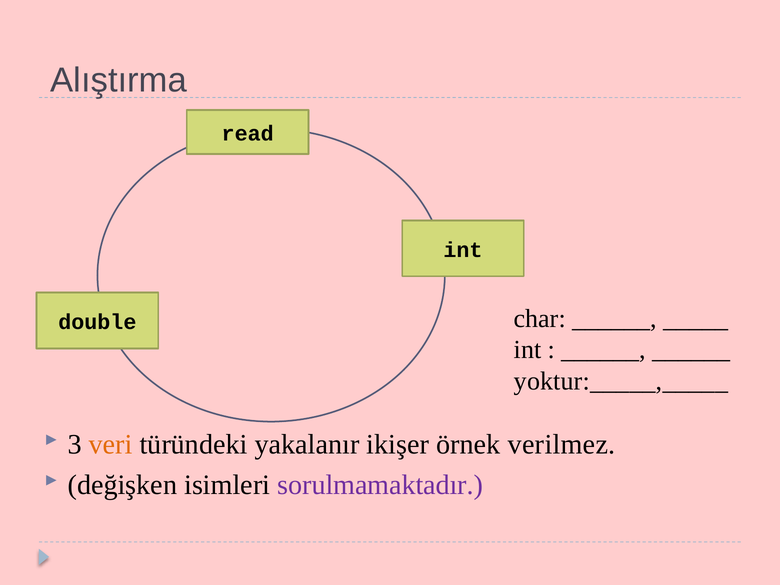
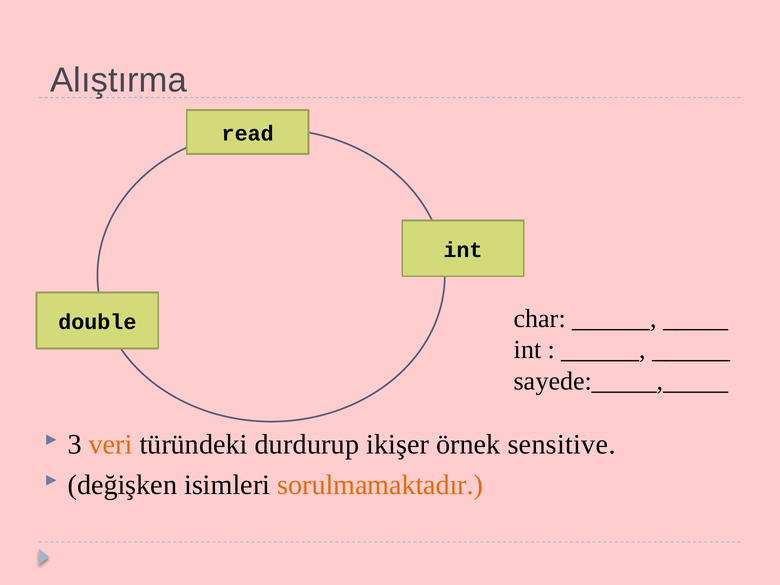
yoktur:_____,_____: yoktur:_____,_____ -> sayede:_____,_____
yakalanır: yakalanır -> durdurup
verilmez: verilmez -> sensitive
sorulmamaktadır colour: purple -> orange
